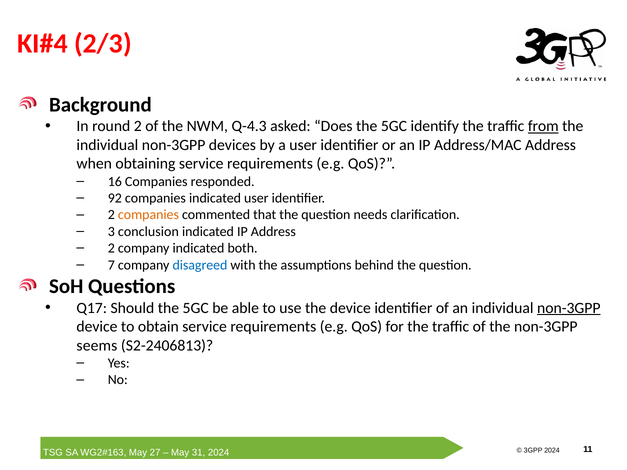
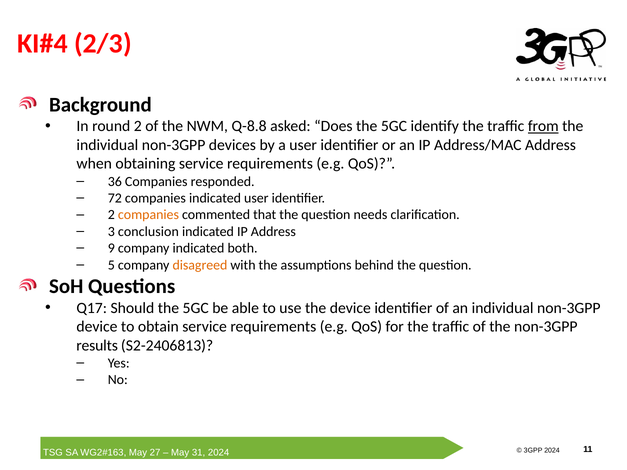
Q-4.3: Q-4.3 -> Q-8.8
16: 16 -> 36
92: 92 -> 72
2 at (111, 248): 2 -> 9
7: 7 -> 5
disagreed colour: blue -> orange
non-3GPP at (569, 308) underline: present -> none
seems: seems -> results
